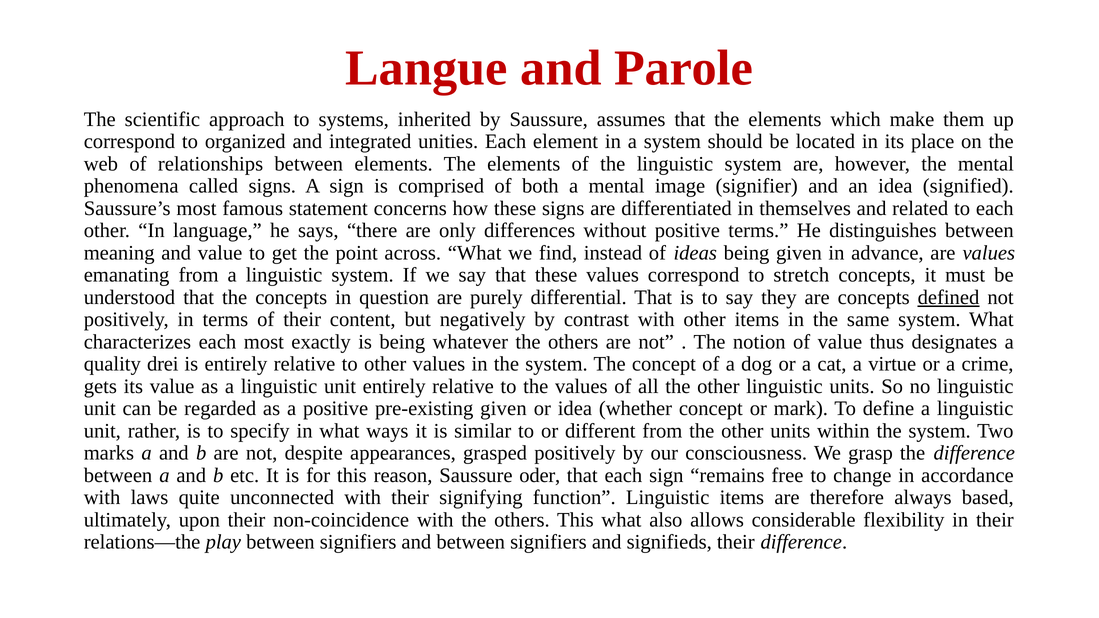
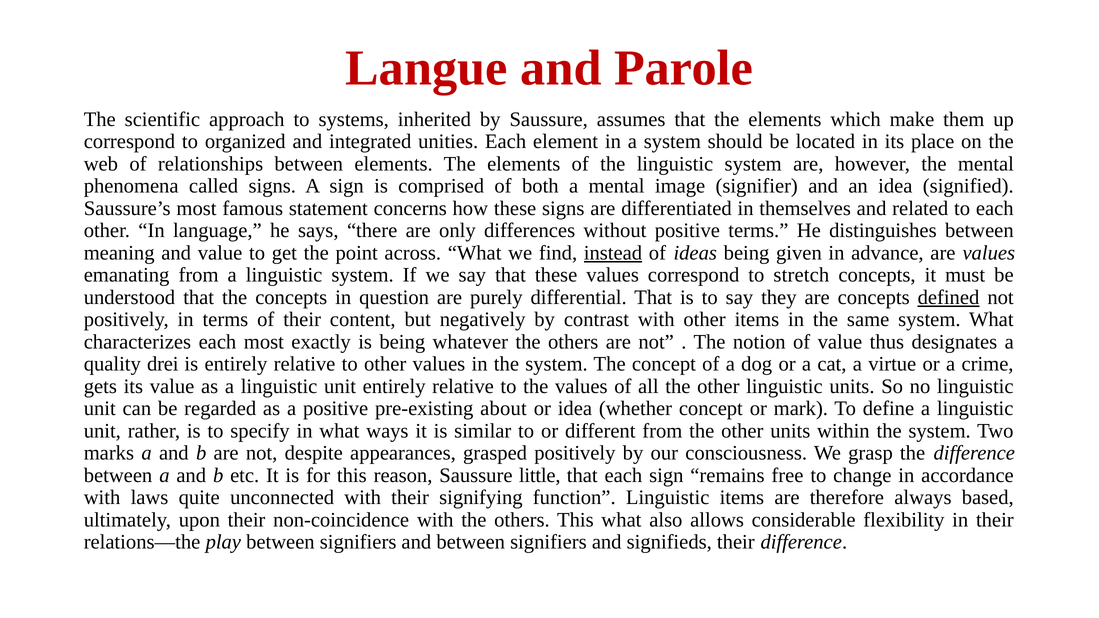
instead underline: none -> present
pre-existing given: given -> about
oder: oder -> little
